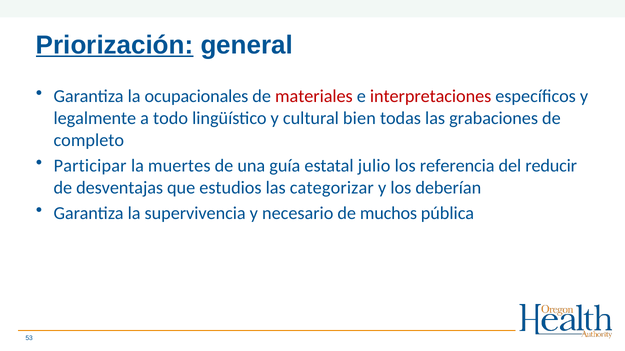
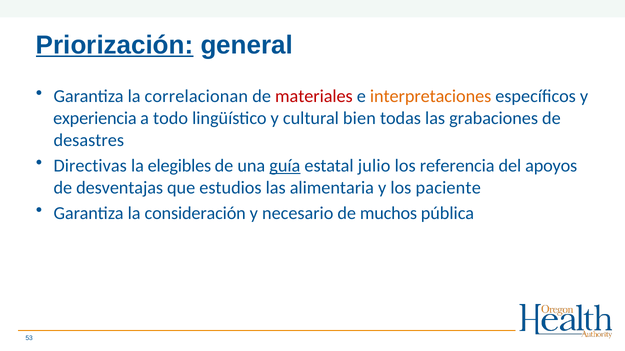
ocupacionales: ocupacionales -> correlacionan
interpretaciones colour: red -> orange
legalmente: legalmente -> experiencia
completo: completo -> desastres
Participar: Participar -> Directivas
muertes: muertes -> elegibles
guía underline: none -> present
reducir: reducir -> apoyos
categorizar: categorizar -> alimentaria
deberían: deberían -> paciente
supervivencia: supervivencia -> consideración
